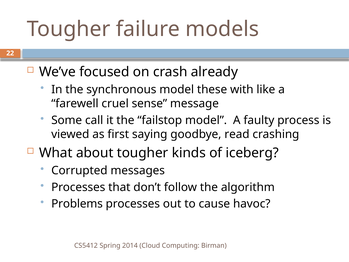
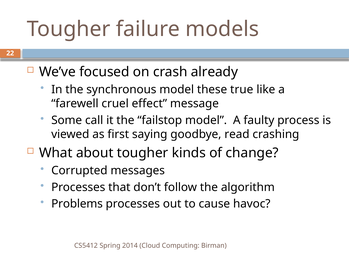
with: with -> true
sense: sense -> effect
iceberg: iceberg -> change
